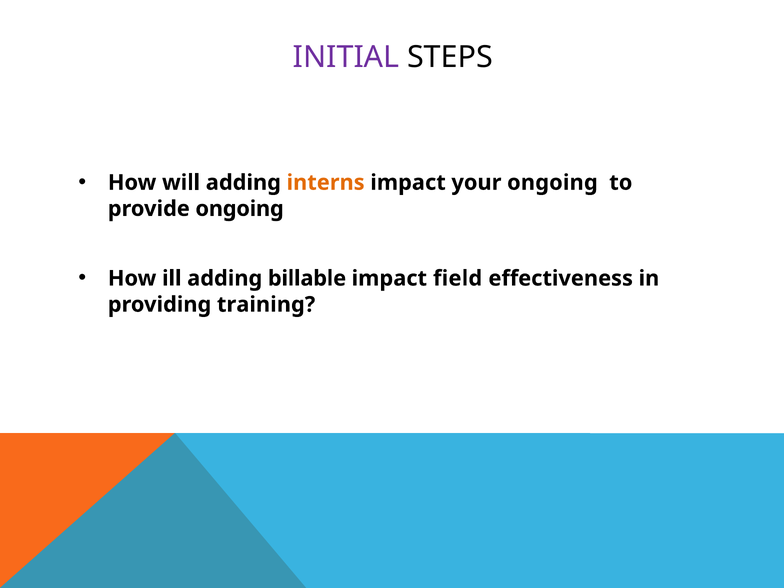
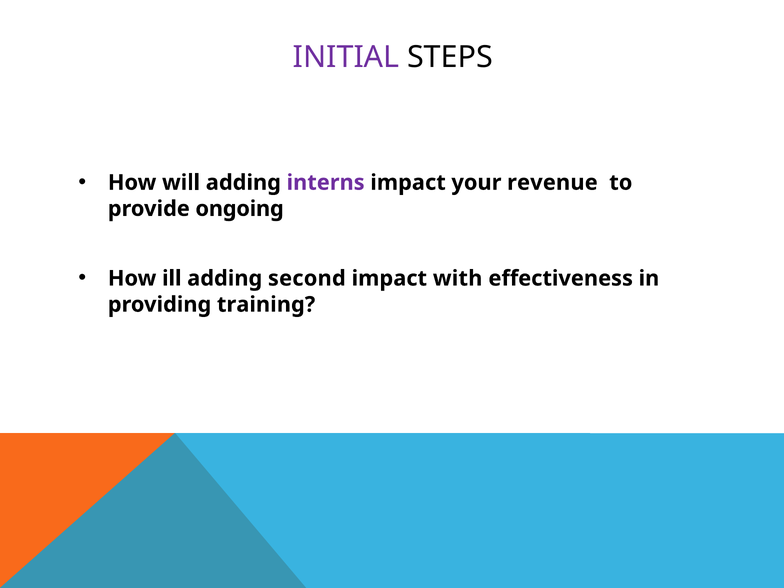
interns colour: orange -> purple
your ongoing: ongoing -> revenue
billable: billable -> second
field: field -> with
